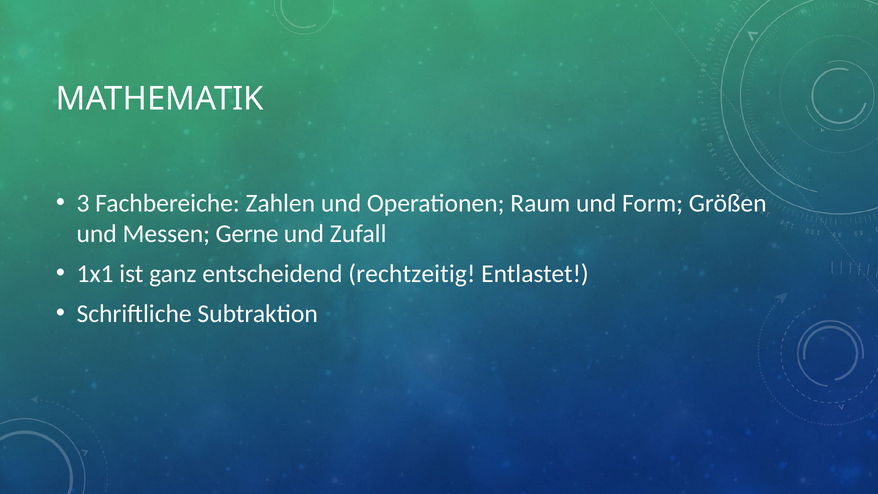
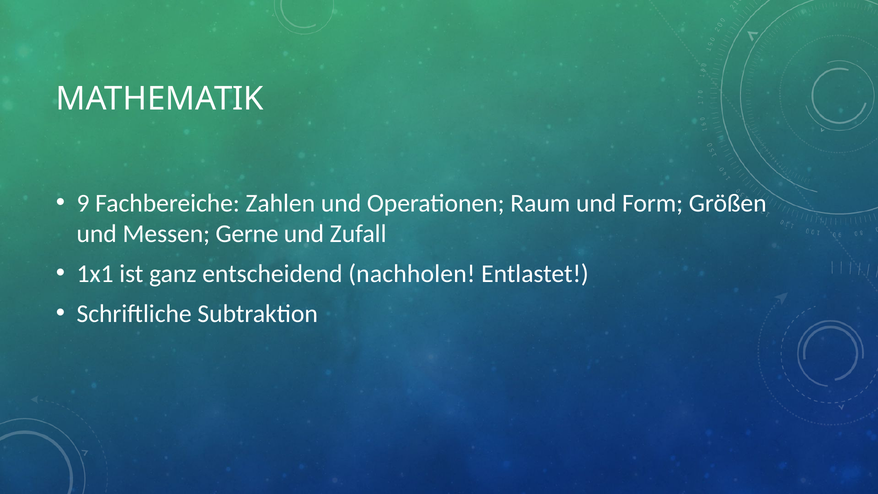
3: 3 -> 9
rechtzeitig: rechtzeitig -> nachholen
